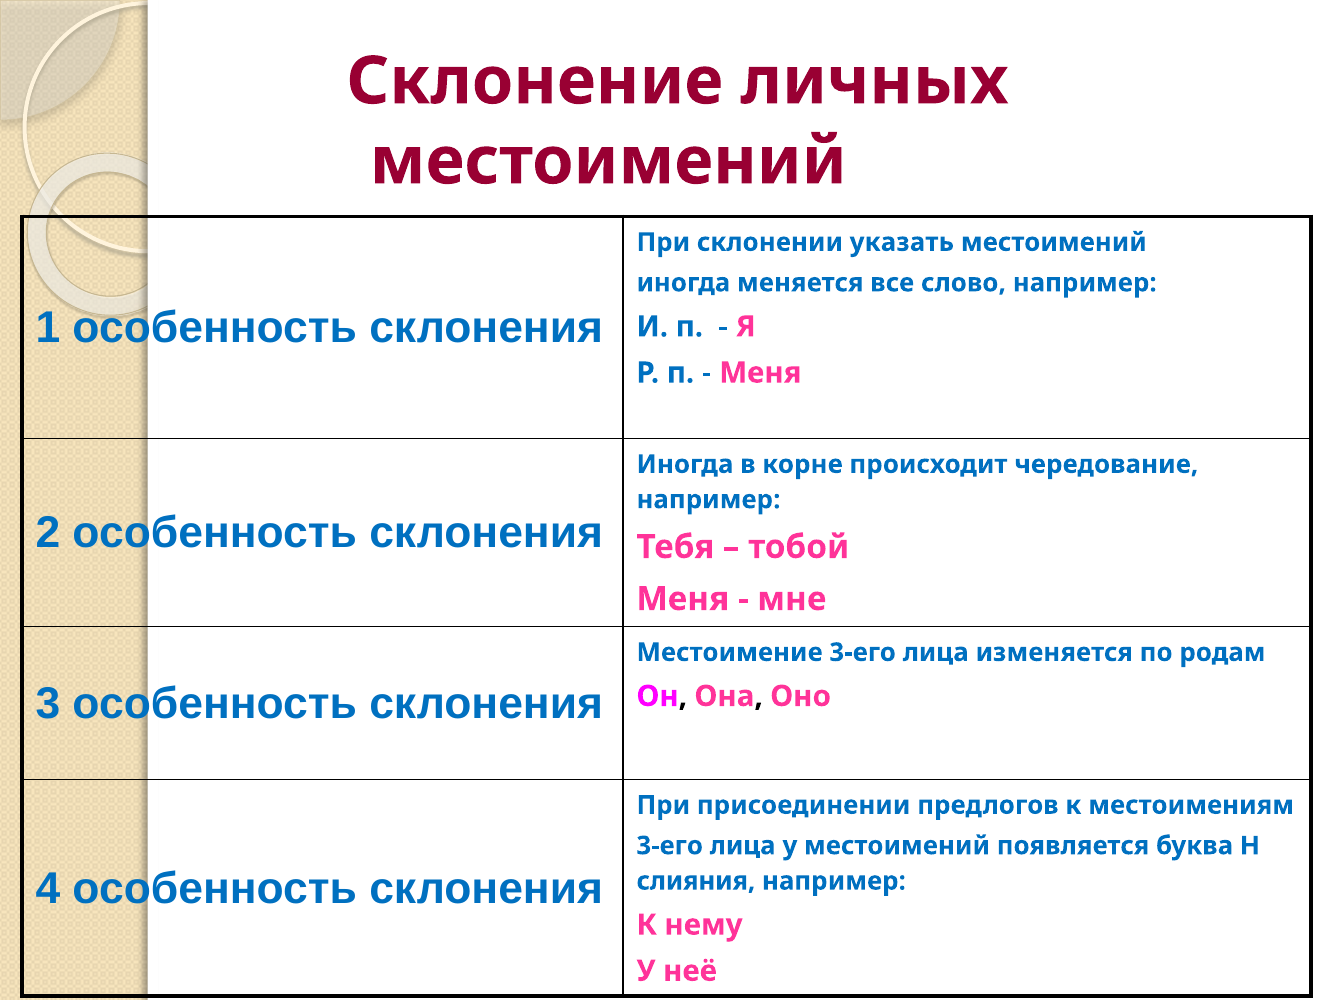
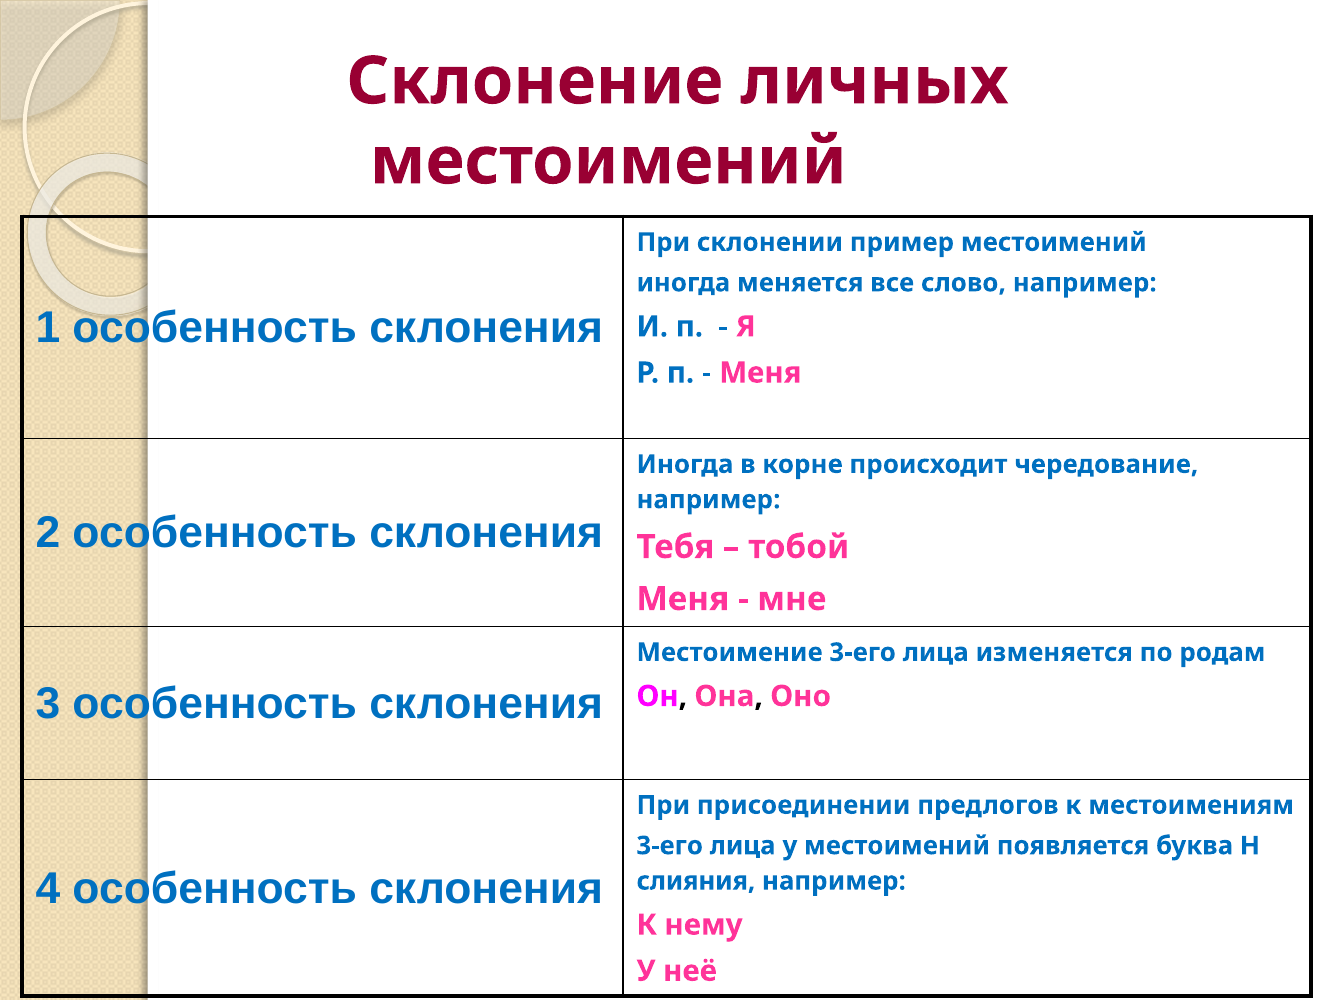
указать: указать -> пример
